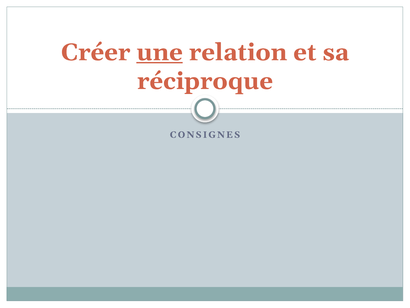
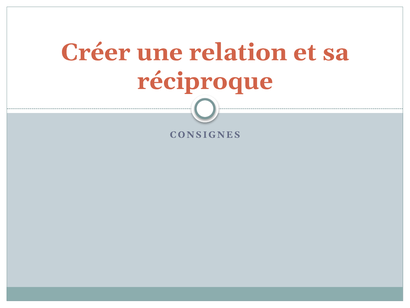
une underline: present -> none
